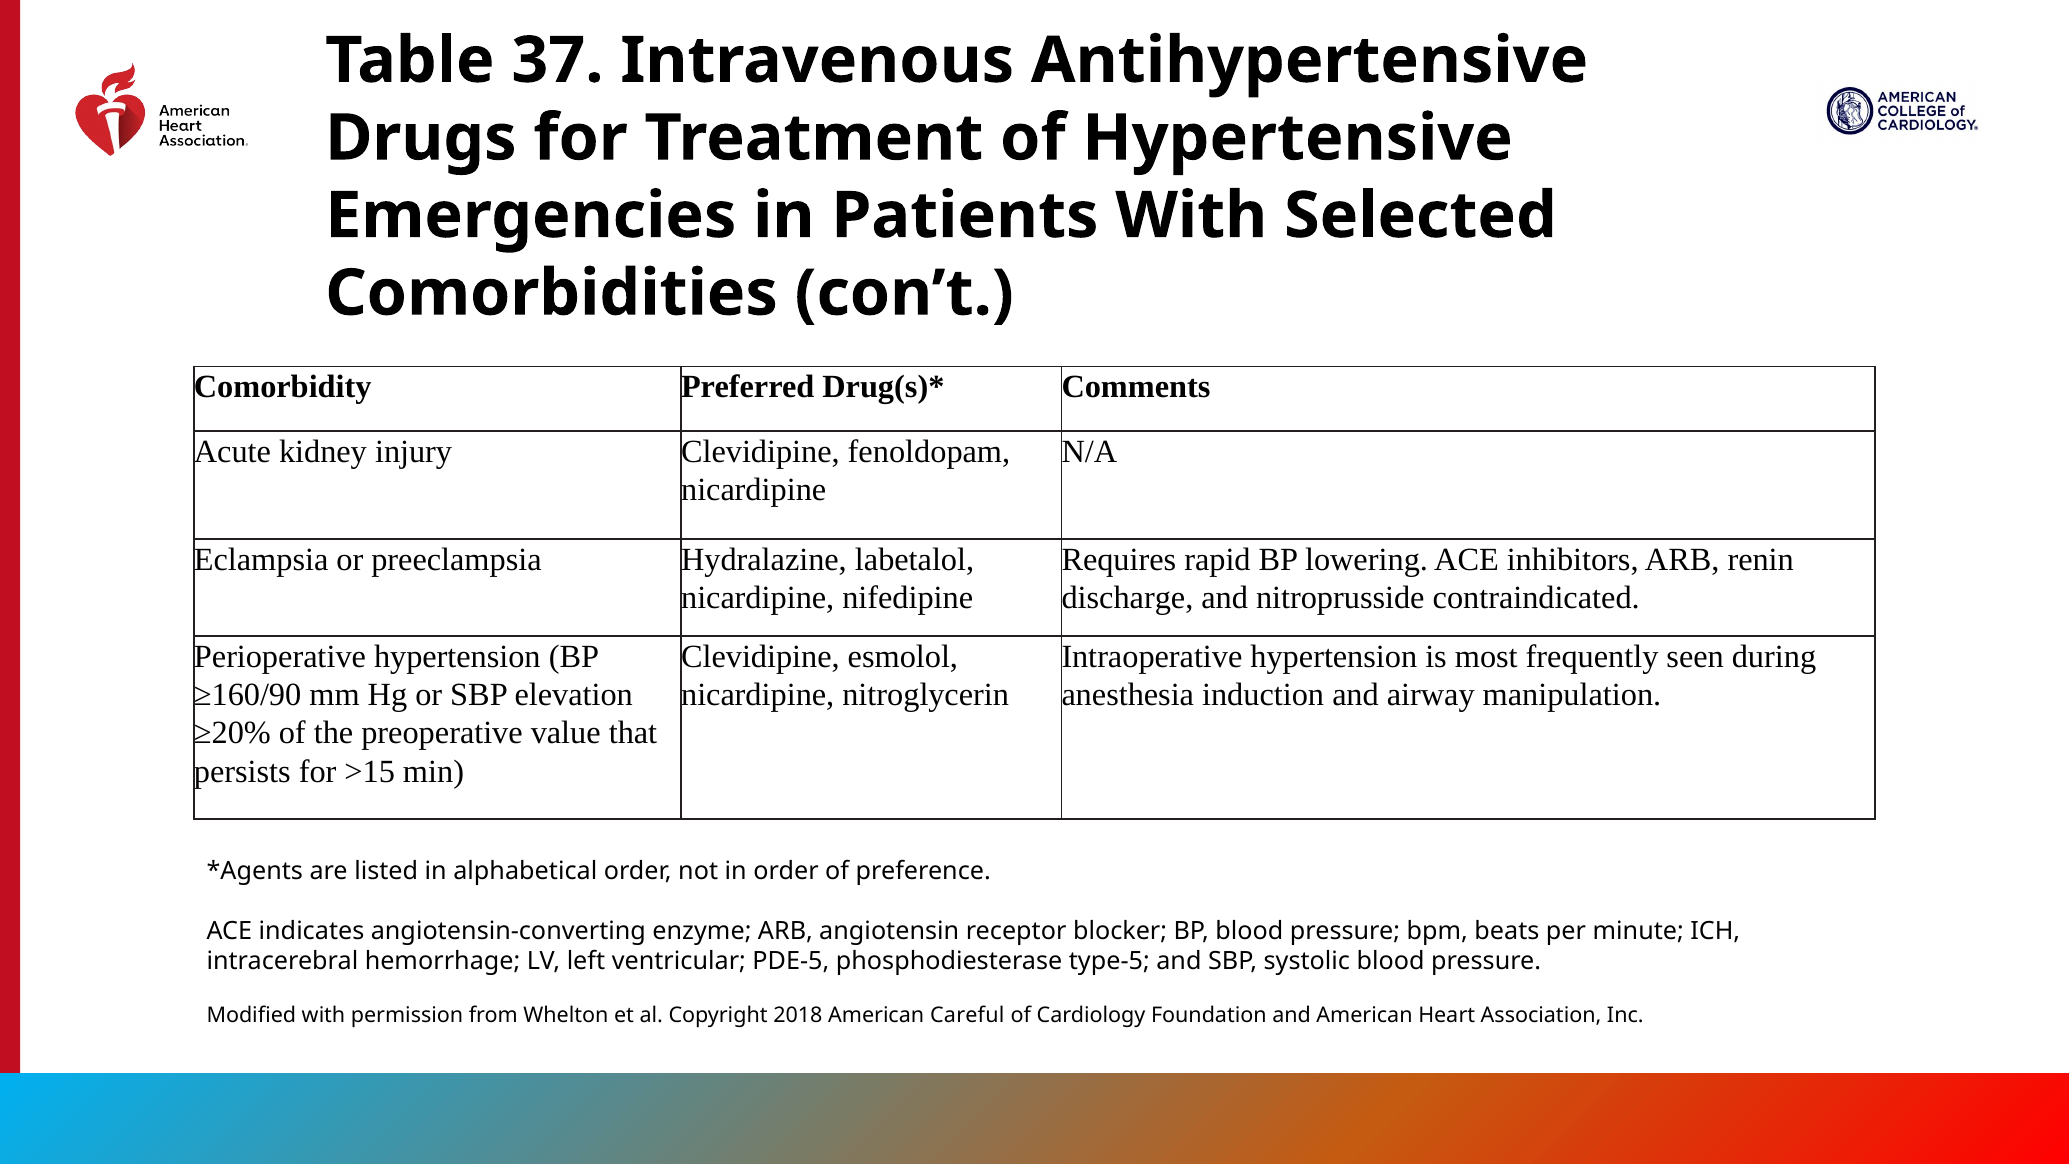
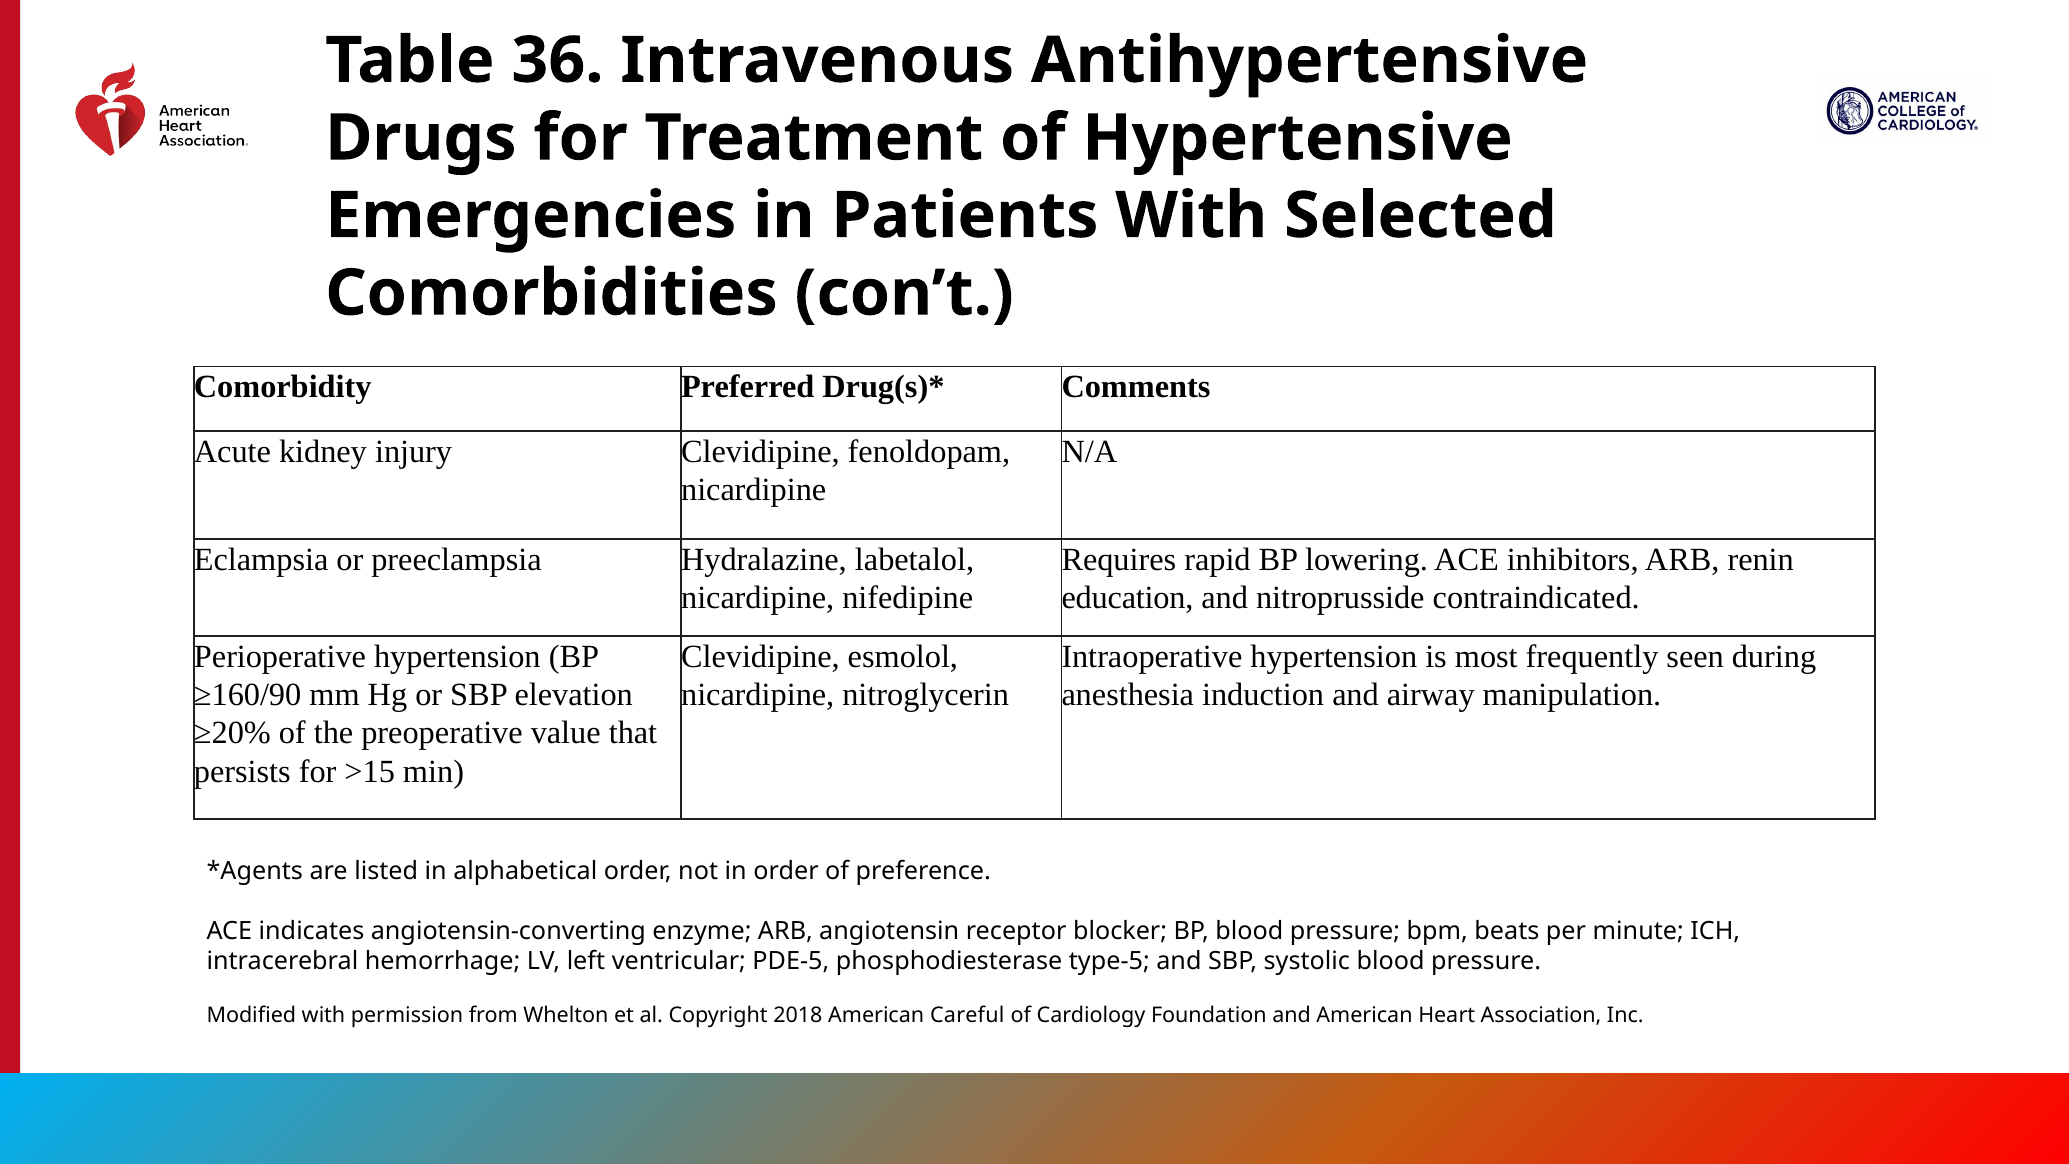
37: 37 -> 36
discharge: discharge -> education
